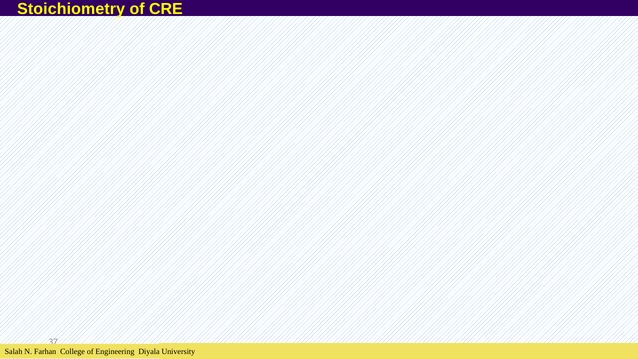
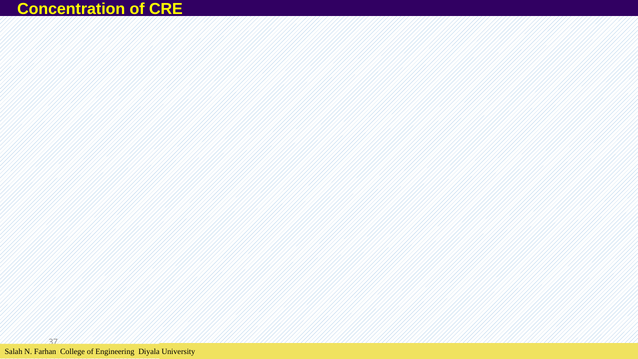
Stoichiometry: Stoichiometry -> Concentration
